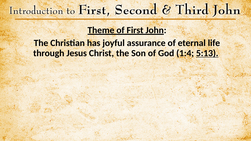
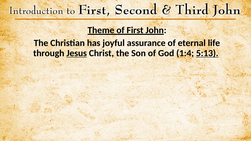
Jesus underline: none -> present
